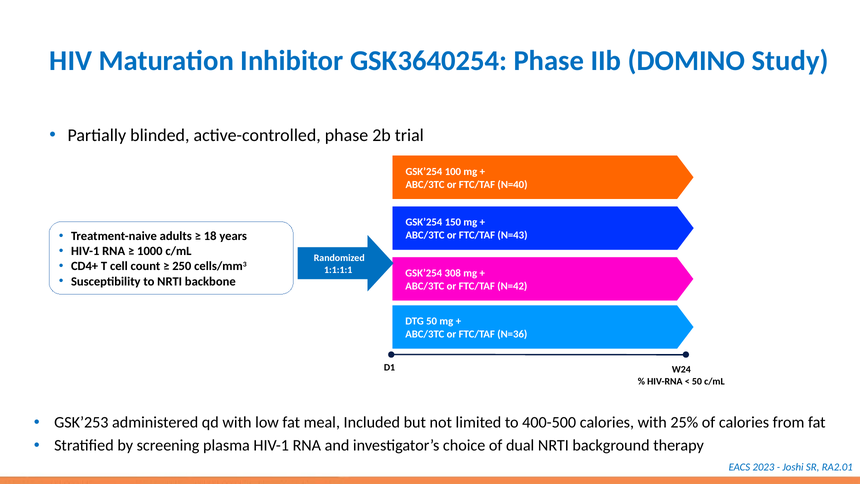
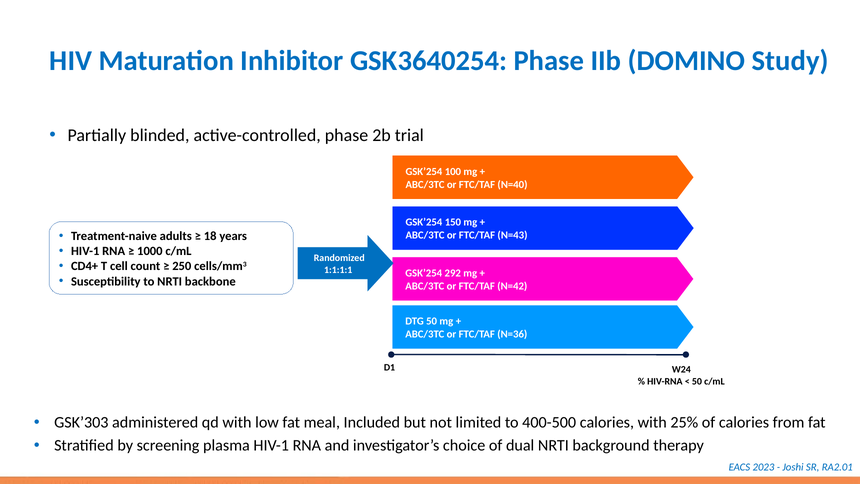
308: 308 -> 292
GSK’253: GSK’253 -> GSK’303
